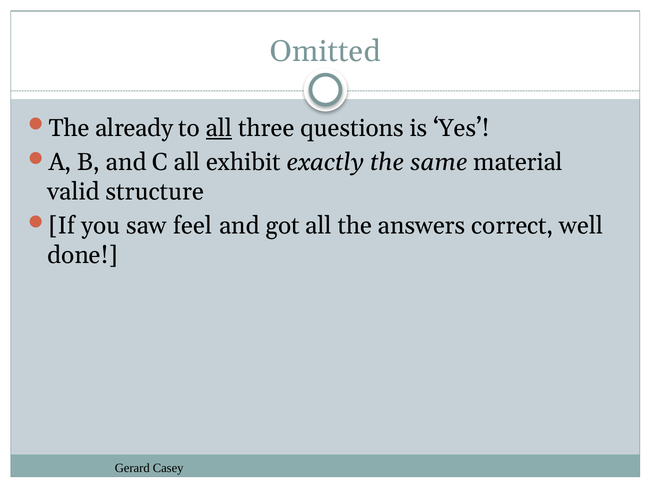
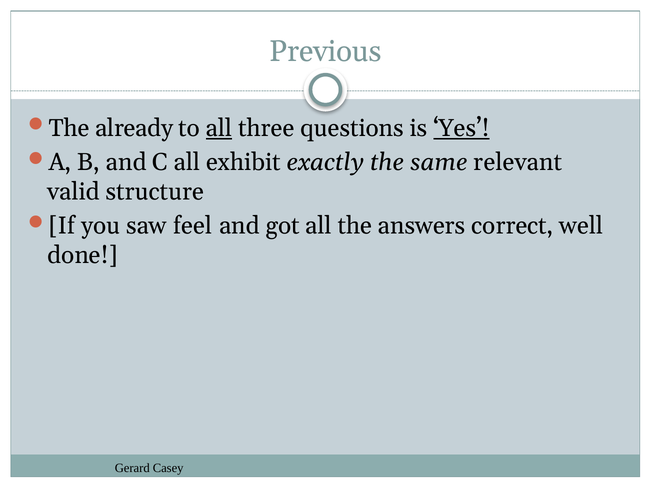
Omitted: Omitted -> Previous
Yes underline: none -> present
material: material -> relevant
